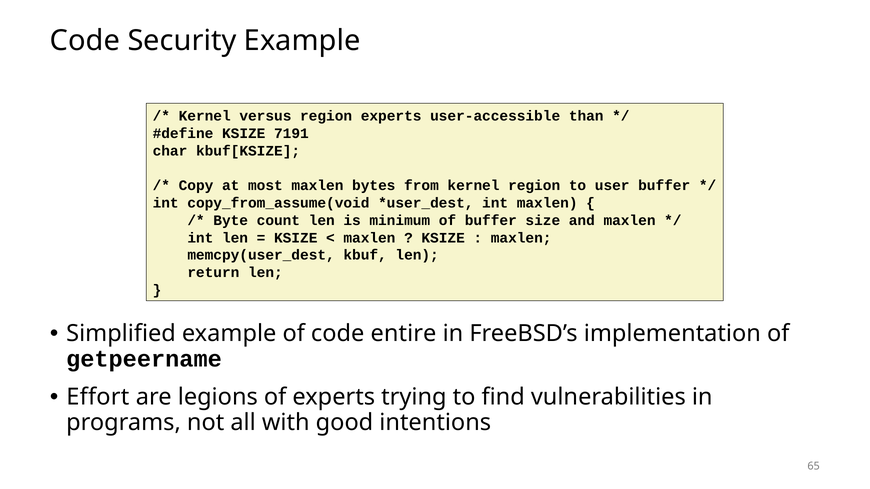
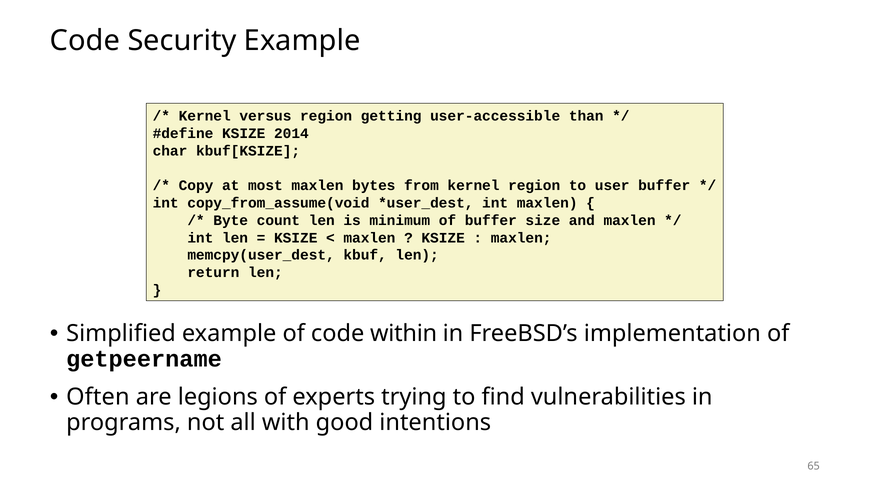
region experts: experts -> getting
7191: 7191 -> 2014
entire: entire -> within
Effort: Effort -> Often
